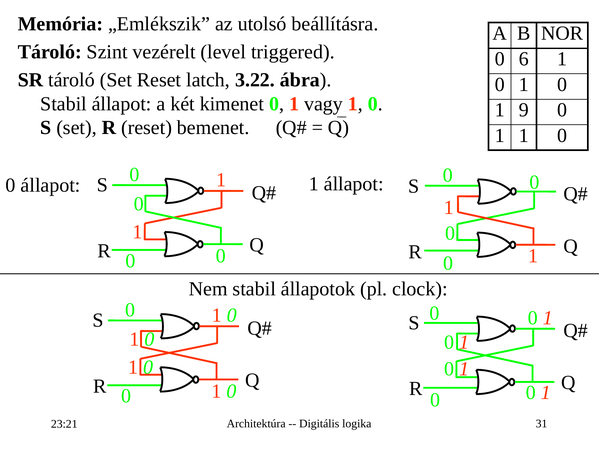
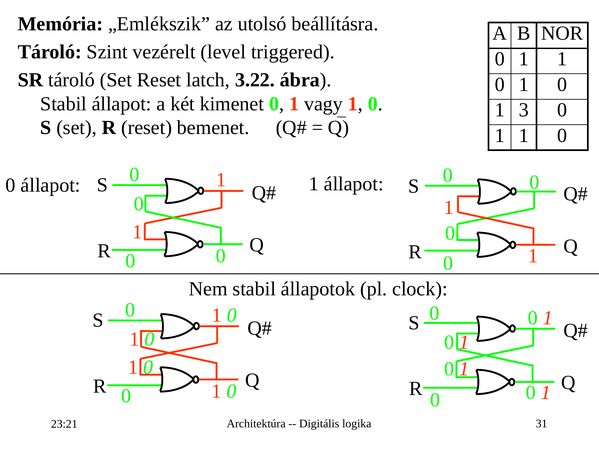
6 at (524, 59): 6 -> 1
9: 9 -> 3
